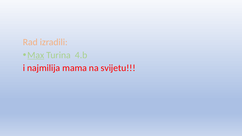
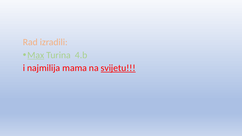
svijetu underline: none -> present
